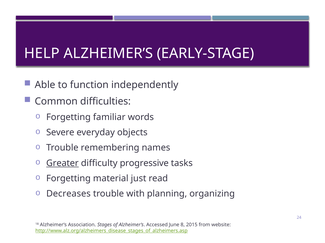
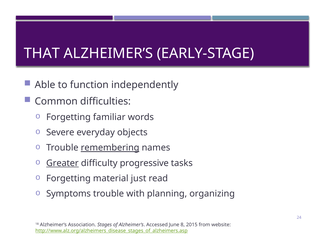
HELP: HELP -> THAT
remembering underline: none -> present
Decreases: Decreases -> Symptoms
